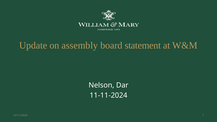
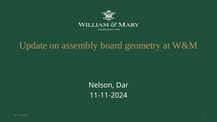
statement: statement -> geometry
